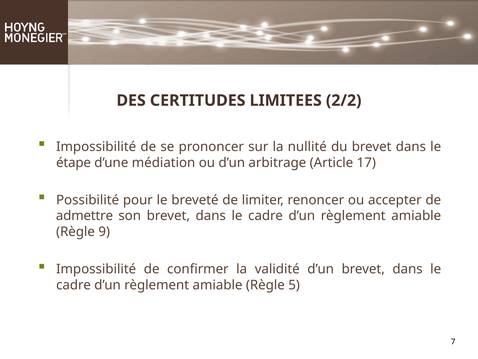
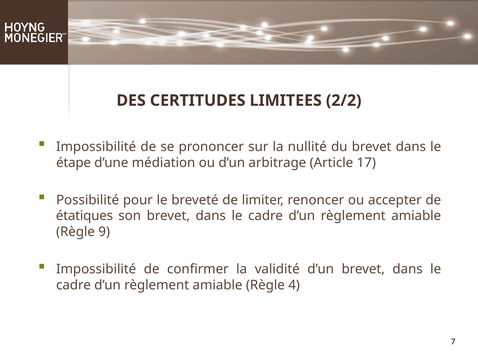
admettre: admettre -> étatiques
5: 5 -> 4
